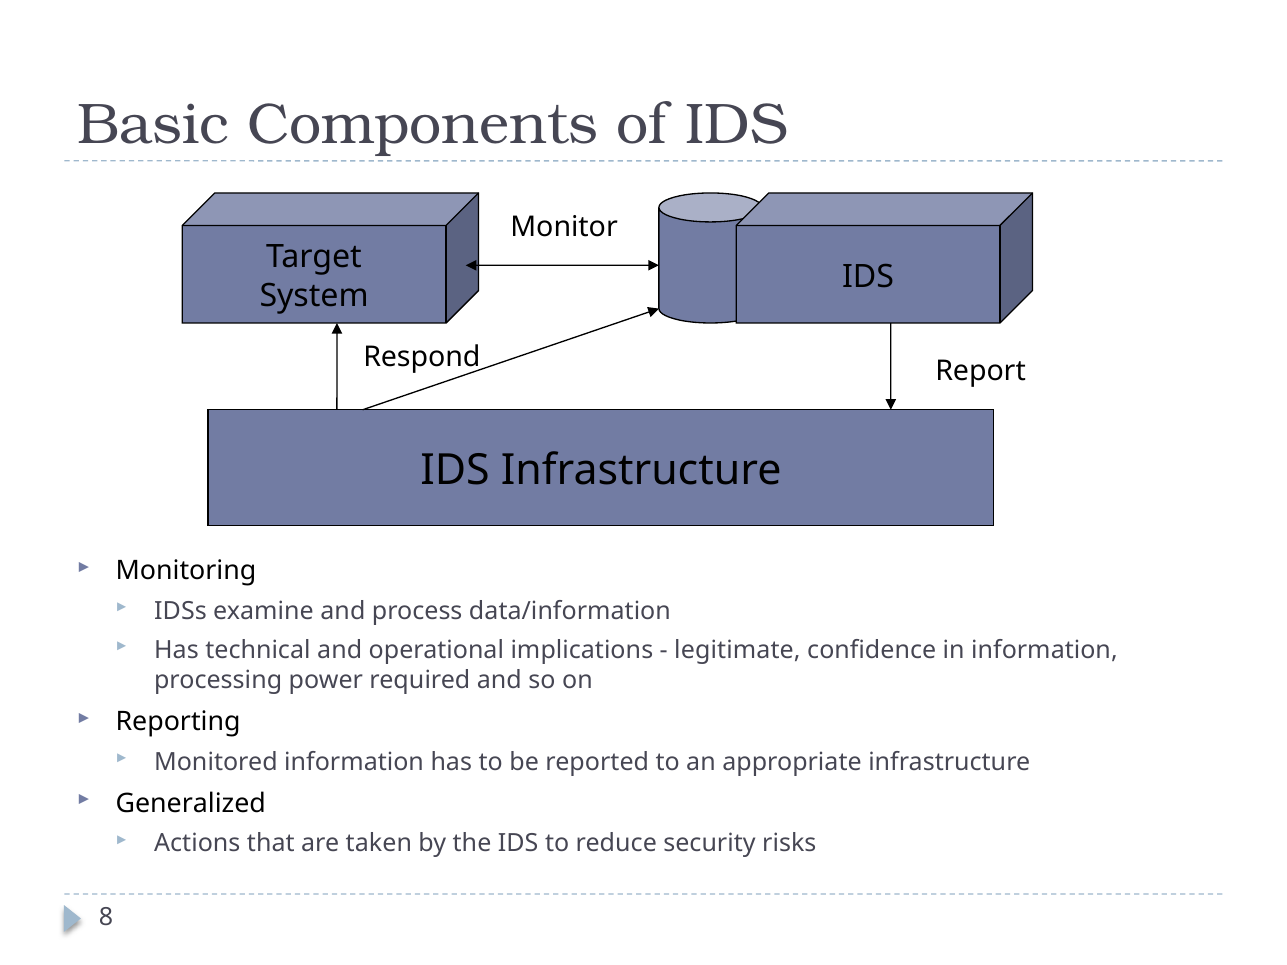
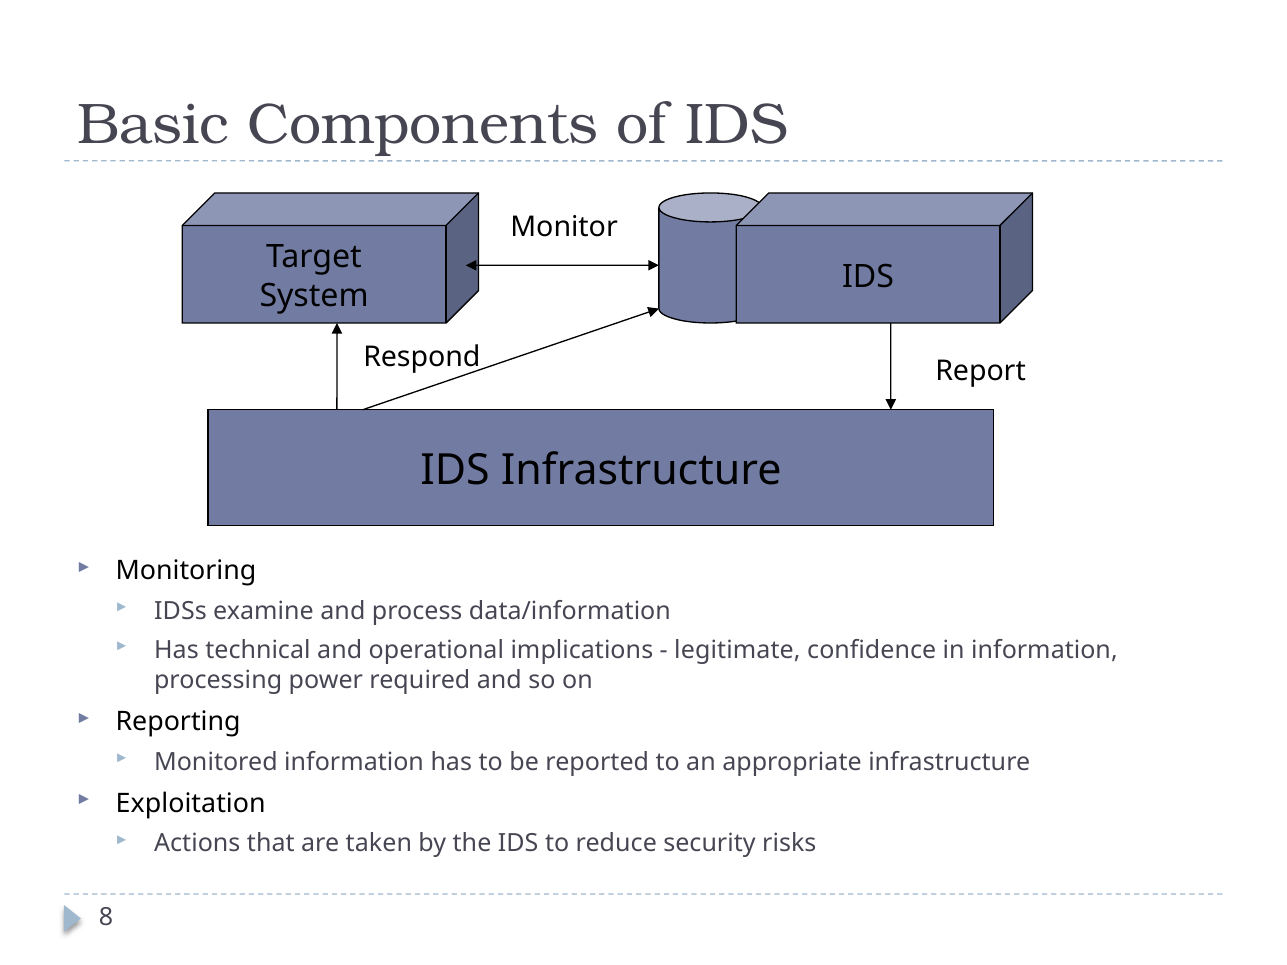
Generalized: Generalized -> Exploitation
